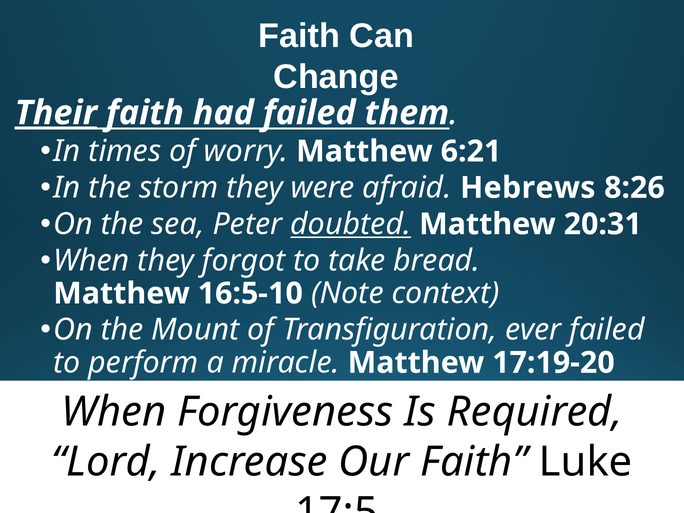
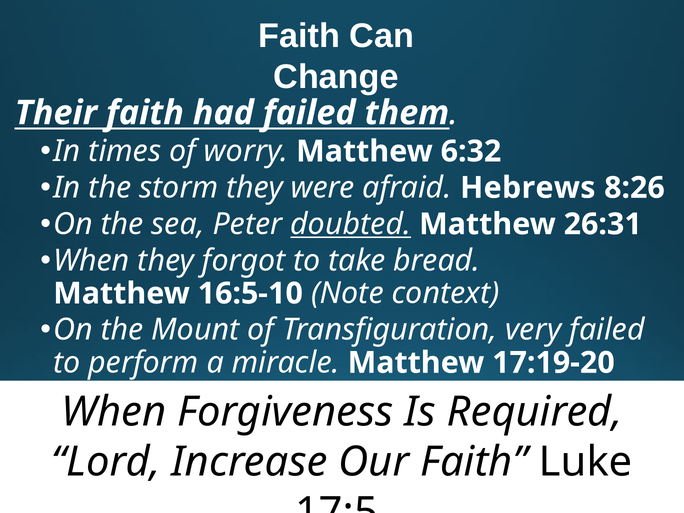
Their underline: present -> none
6:21: 6:21 -> 6:32
20:31: 20:31 -> 26:31
ever: ever -> very
